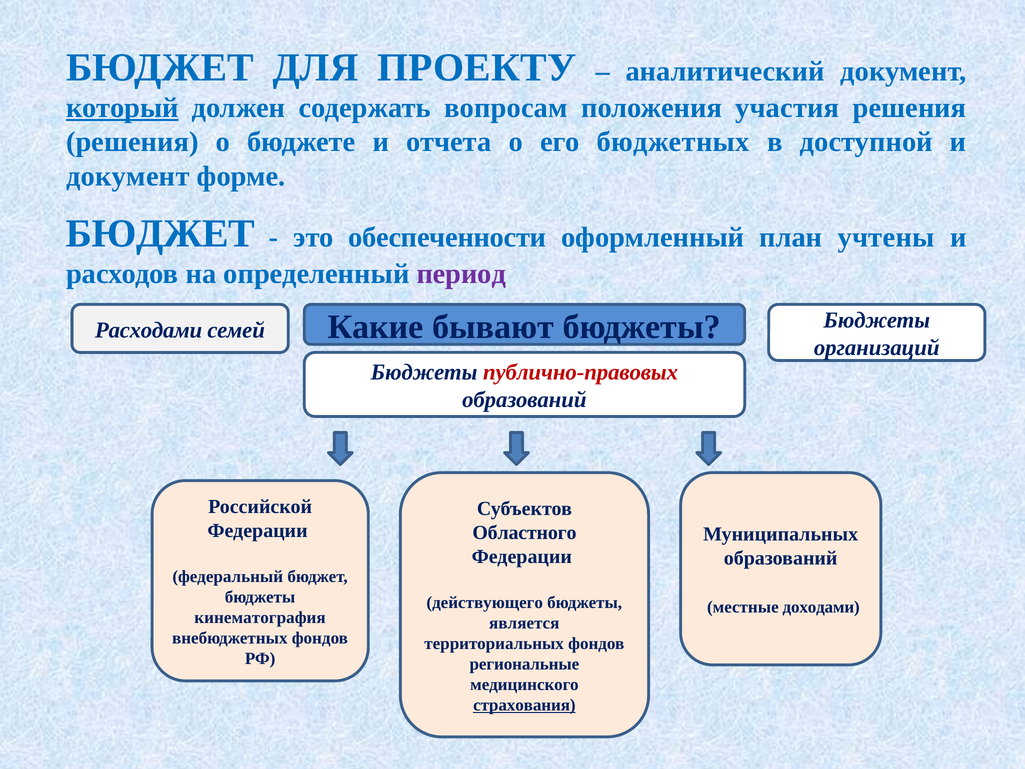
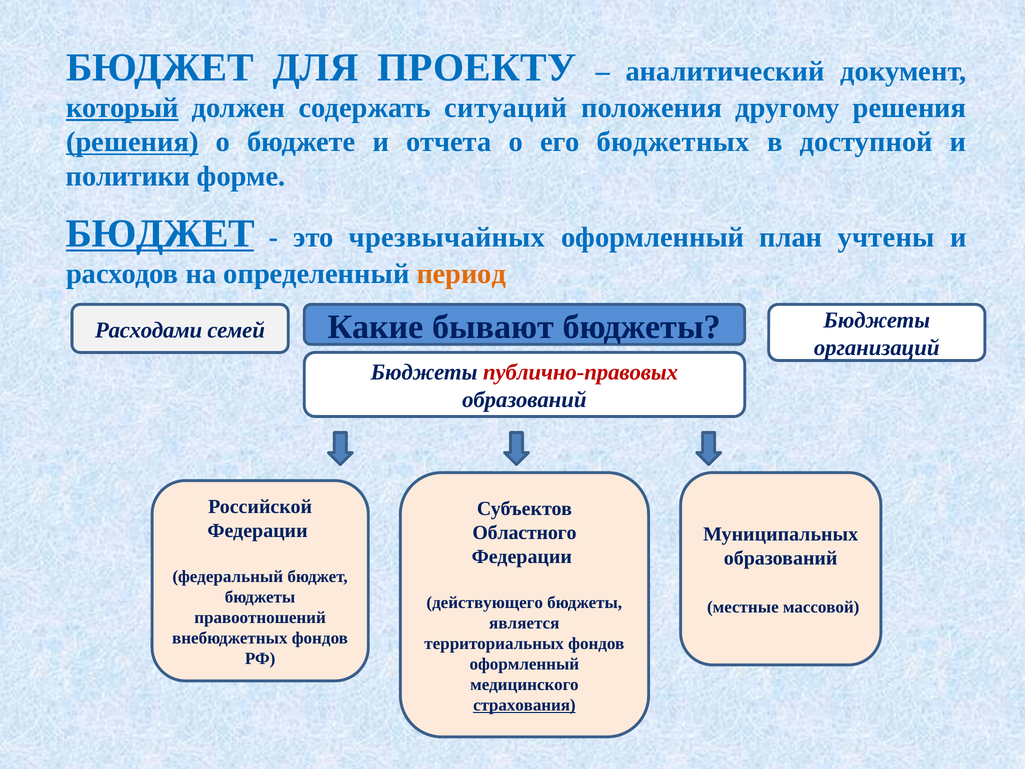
вопросам: вопросам -> ситуаций
участия: участия -> другому
решения at (132, 142) underline: none -> present
документ at (128, 176): документ -> политики
БЮДЖЕТ at (160, 233) underline: none -> present
обеспеченности: обеспеченности -> чрезвычайных
период colour: purple -> orange
доходами: доходами -> массовой
кинематография: кинематография -> правоотношений
региональные at (524, 664): региональные -> оформленный
